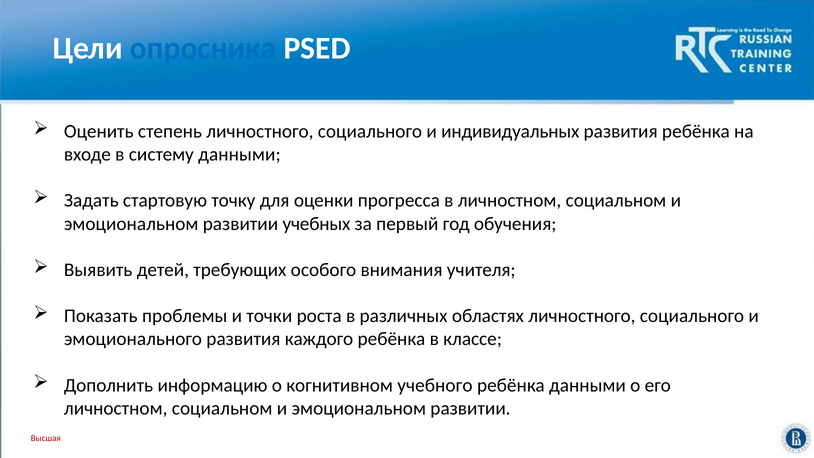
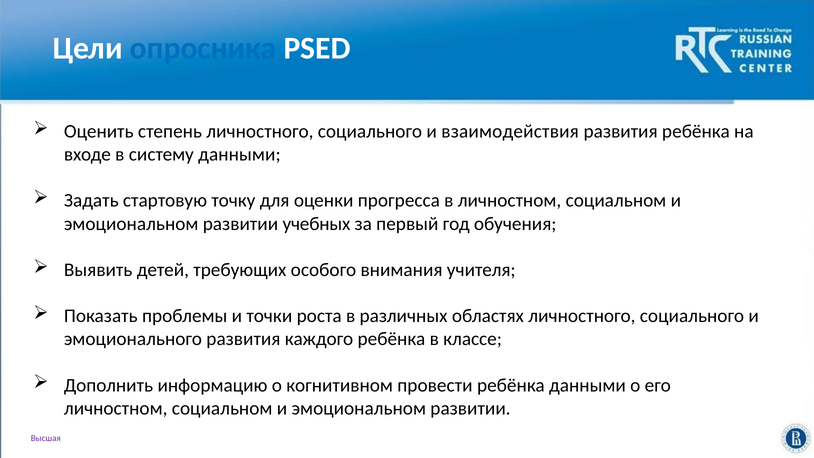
индивидуальных: индивидуальных -> взаимодействия
учебного: учебного -> провести
Высшая colour: red -> purple
